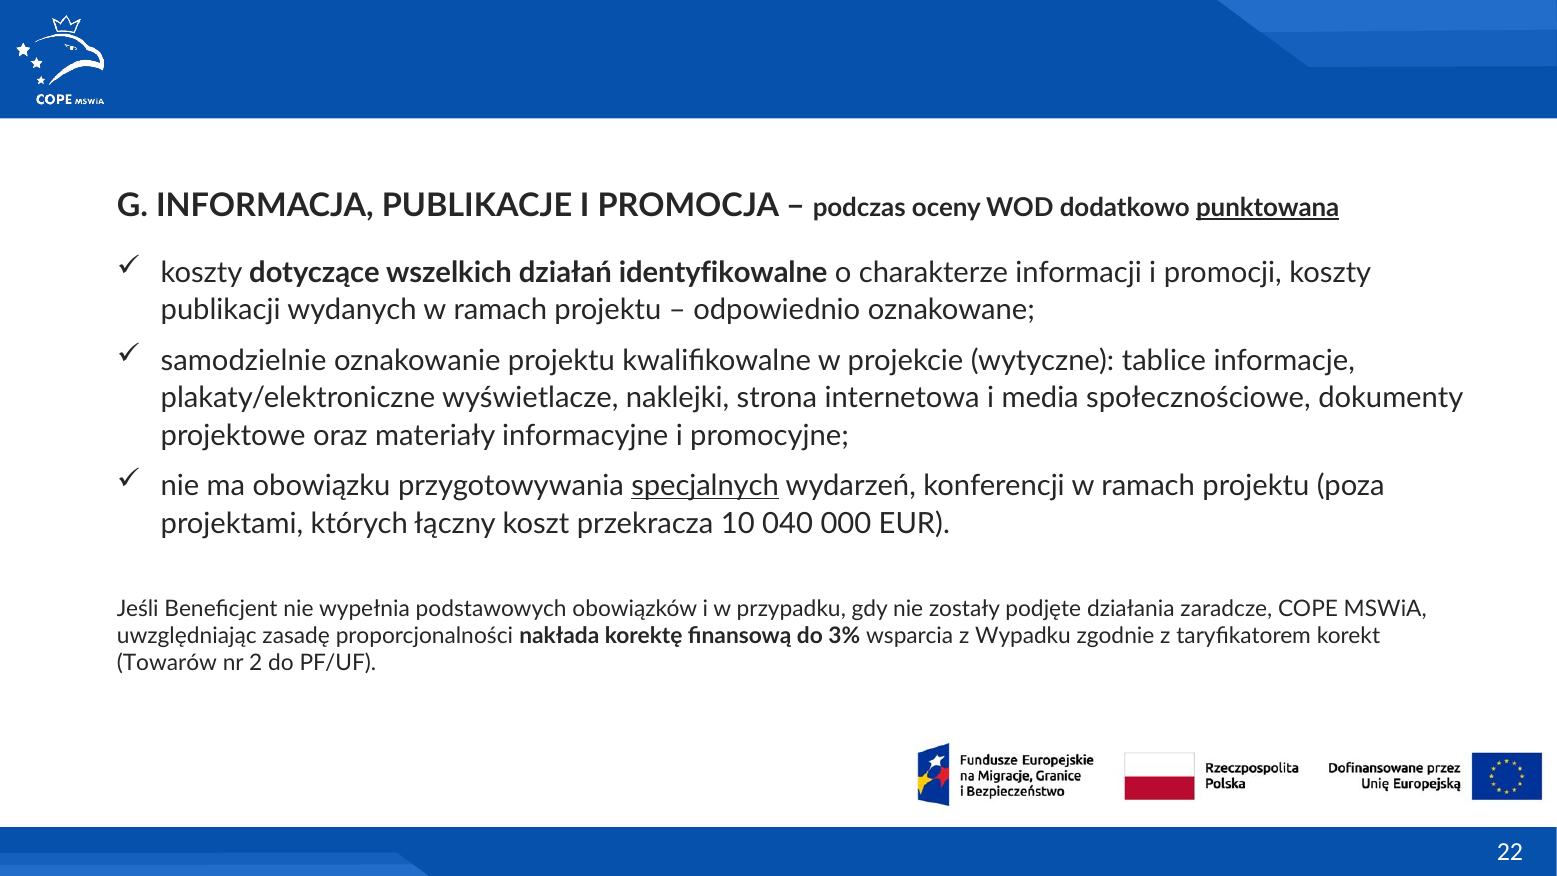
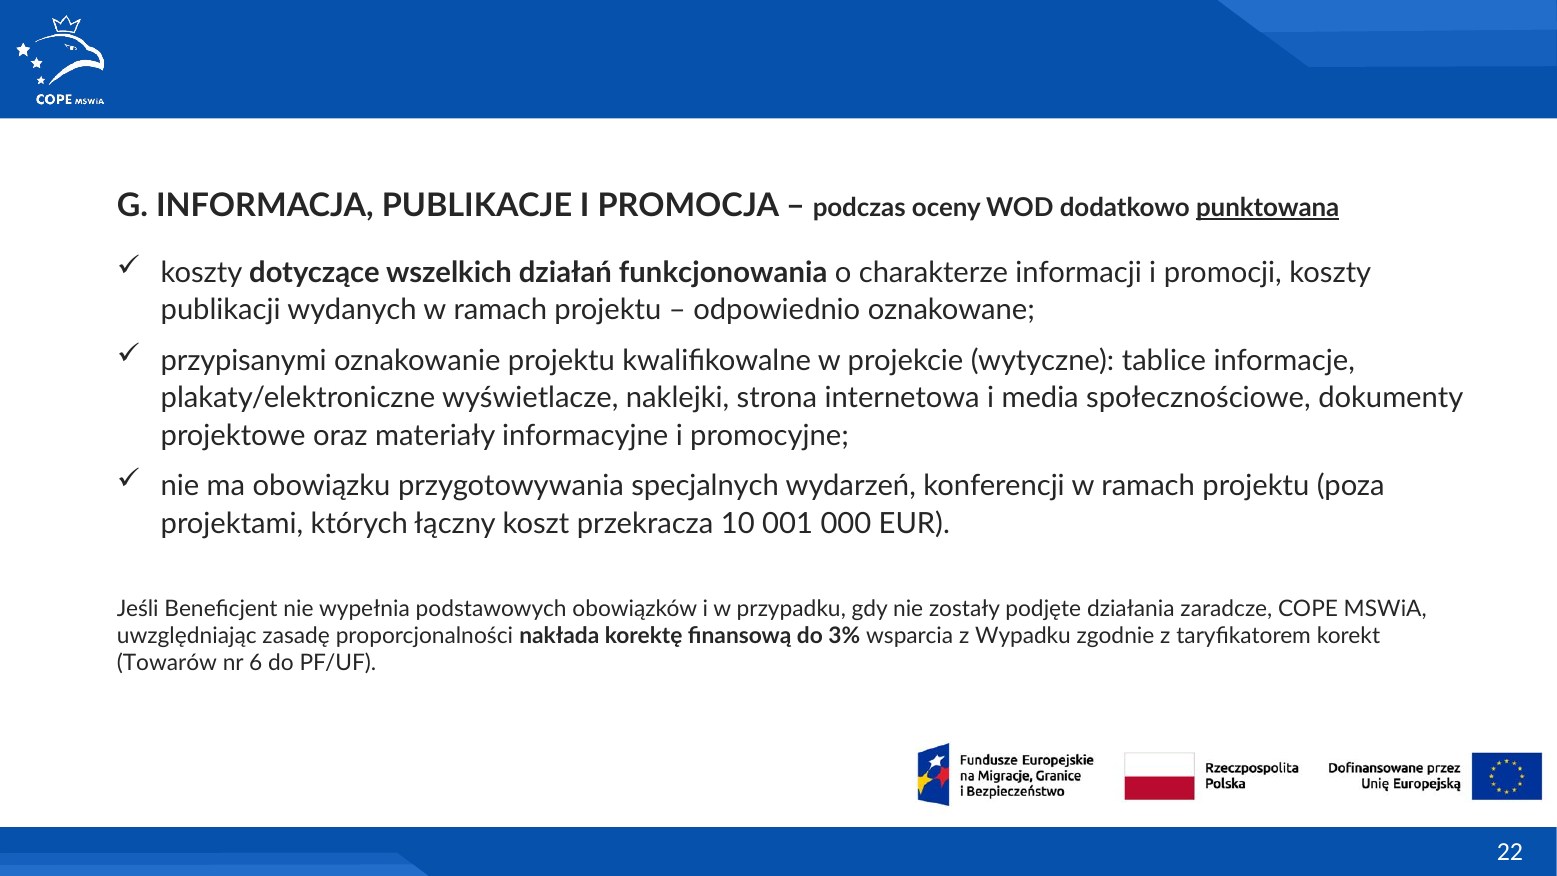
identyfikowalne: identyfikowalne -> funkcjonowania
samodzielnie: samodzielnie -> przypisanymi
specjalnych underline: present -> none
040: 040 -> 001
2: 2 -> 6
